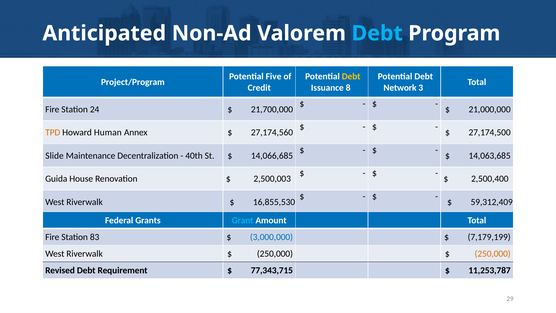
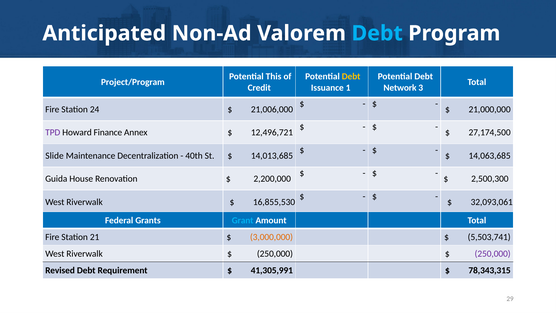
Five: Five -> This
8: 8 -> 1
21,700,000: 21,700,000 -> 21,006,000
TPD colour: orange -> purple
Human: Human -> Finance
27,174,560: 27,174,560 -> 12,496,721
14,066,685: 14,066,685 -> 14,013,685
2,500,003: 2,500,003 -> 2,200,000
2,500,400: 2,500,400 -> 2,500,300
59,312,409: 59,312,409 -> 32,093,061
83: 83 -> 21
3,000,000 colour: blue -> orange
7,179,199: 7,179,199 -> 5,503,741
250,000 at (493, 254) colour: orange -> purple
77,343,715: 77,343,715 -> 41,305,991
11,253,787: 11,253,787 -> 78,343,315
